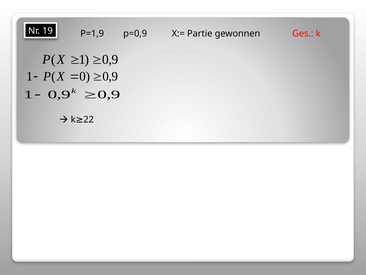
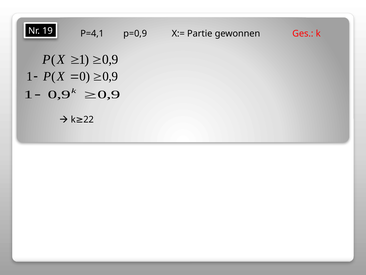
P=1,9: P=1,9 -> P=4,1
